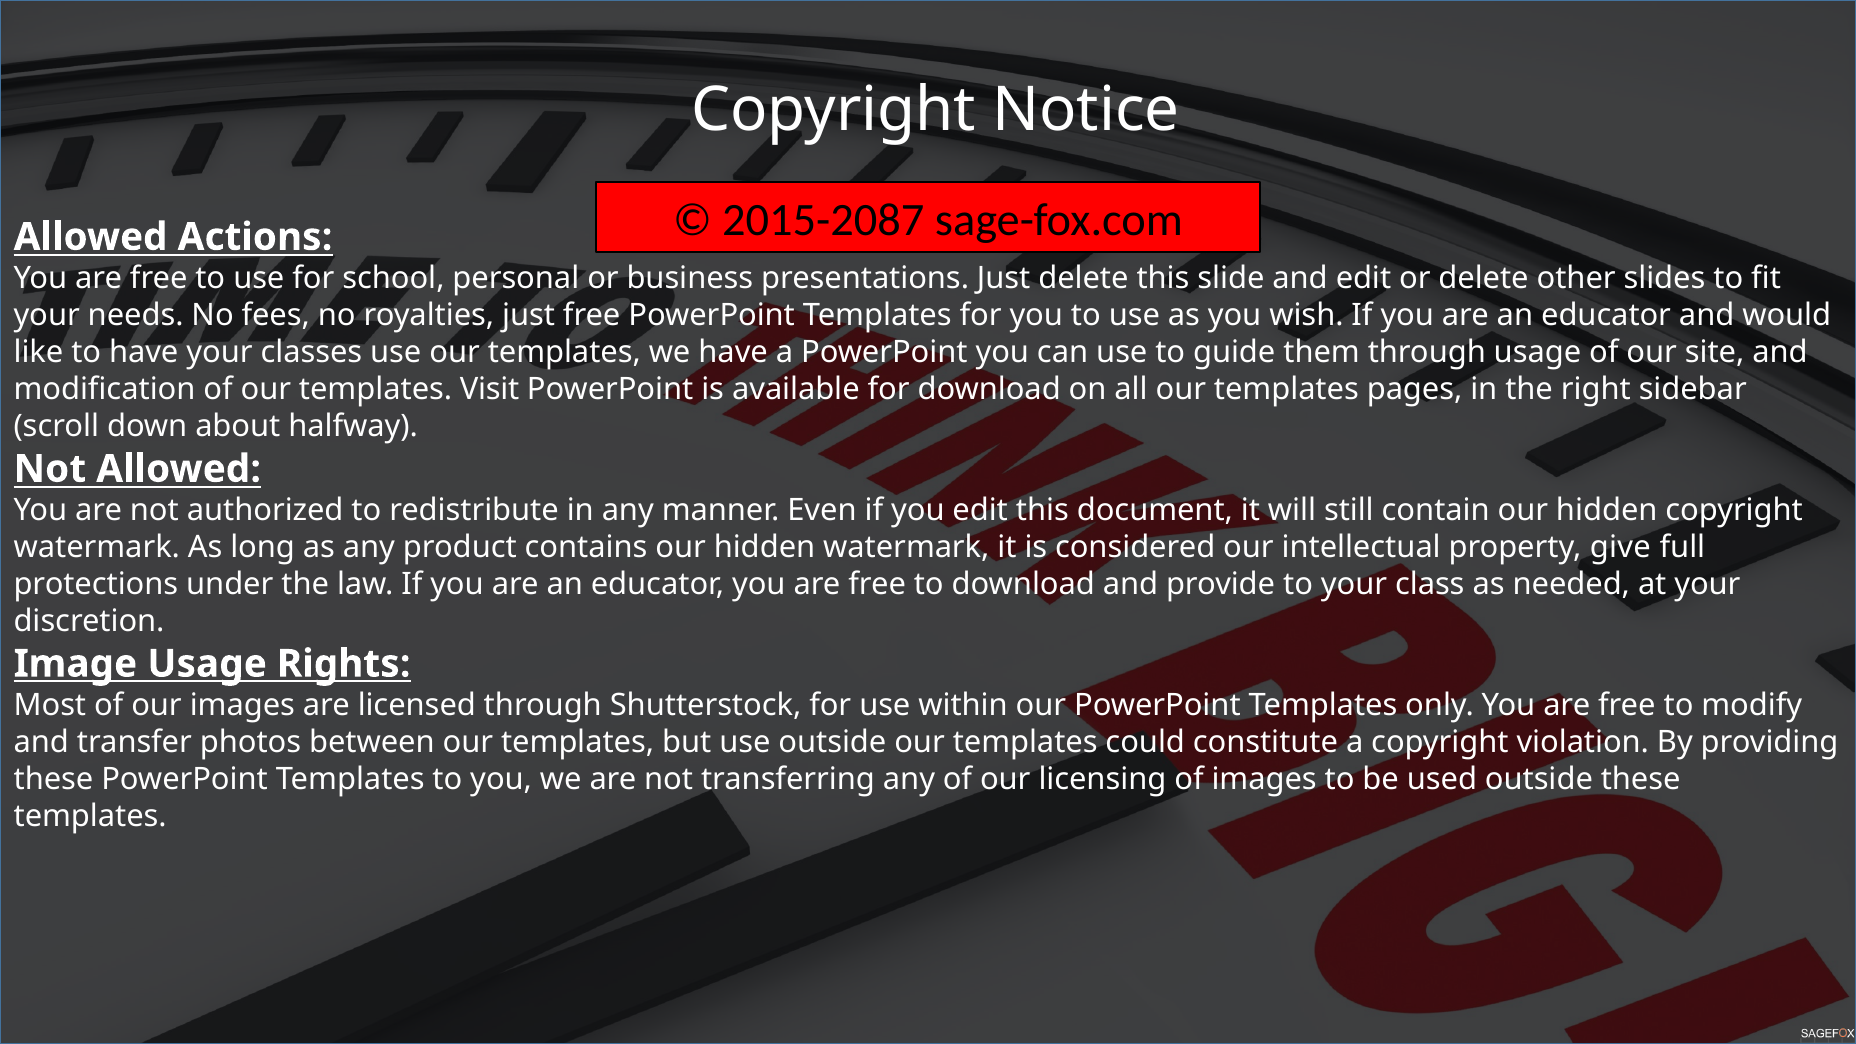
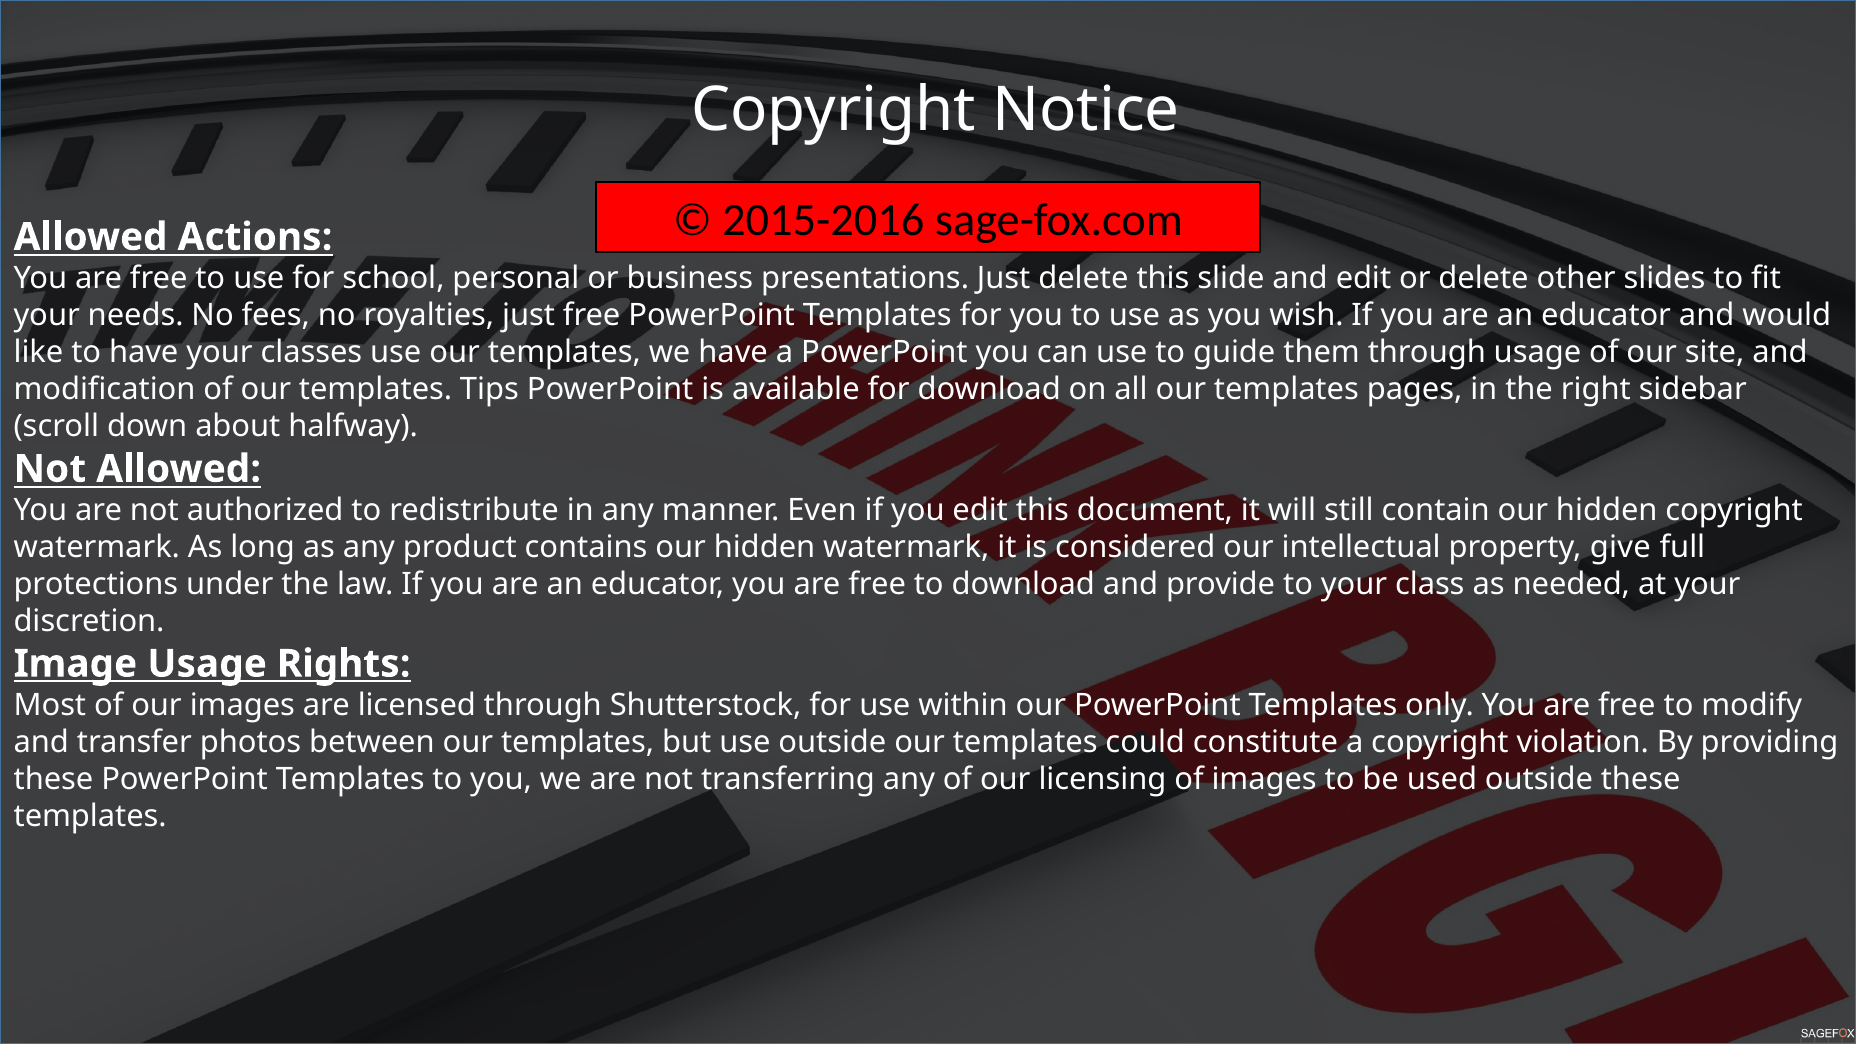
2015-2087: 2015-2087 -> 2015-2016
Visit: Visit -> Tips
